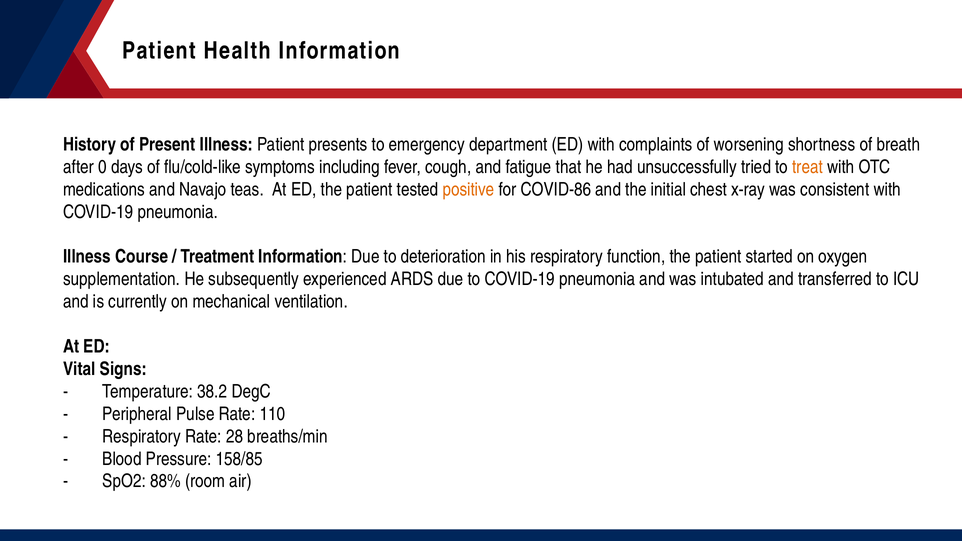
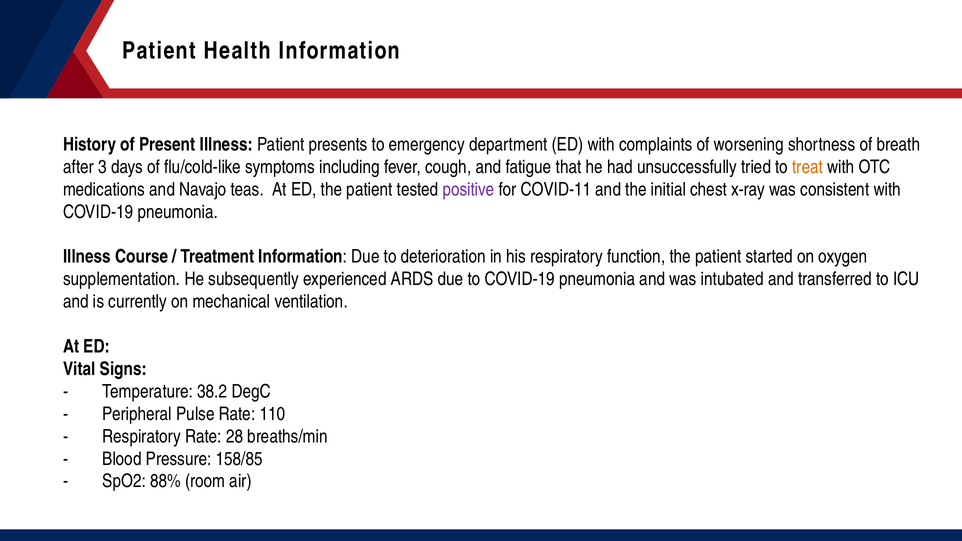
0: 0 -> 3
positive colour: orange -> purple
COVID-86: COVID-86 -> COVID-11
